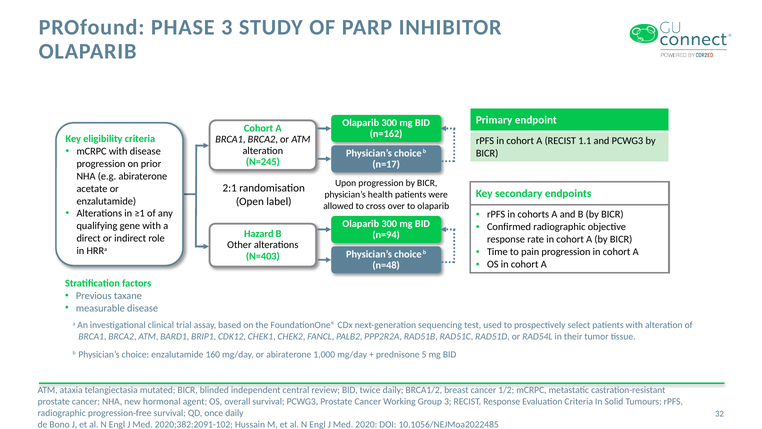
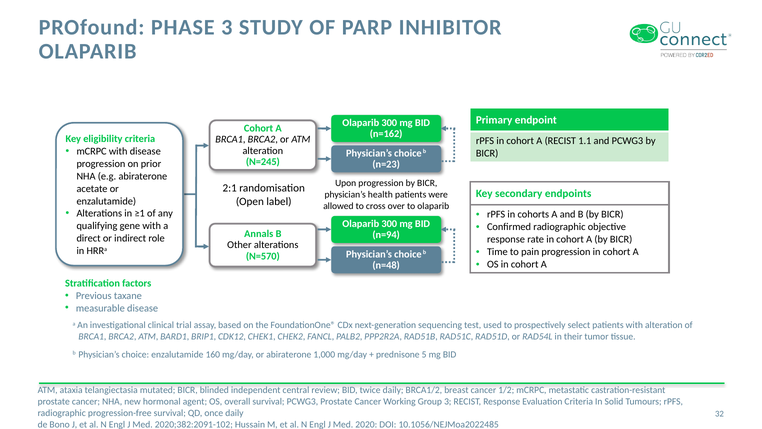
n=17: n=17 -> n=23
Hazard: Hazard -> Annals
N=403: N=403 -> N=570
